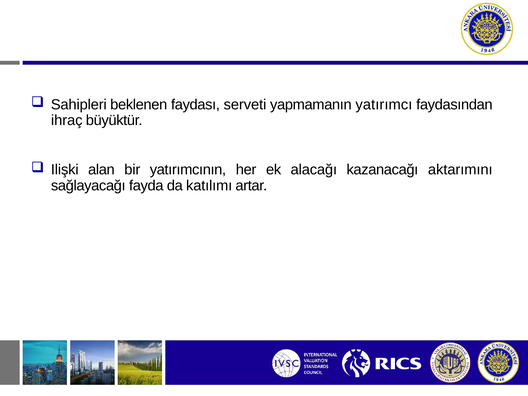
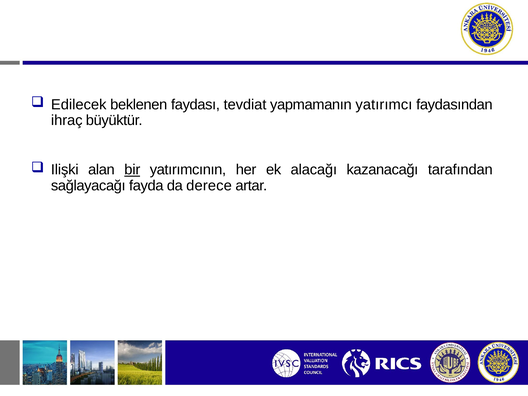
Sahipleri: Sahipleri -> Edilecek
serveti: serveti -> tevdiat
bir underline: none -> present
aktarımını: aktarımını -> tarafından
katılımı: katılımı -> derece
